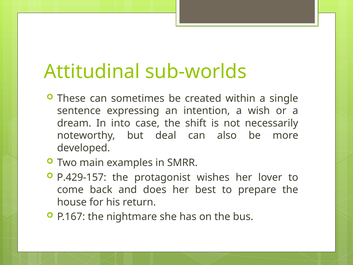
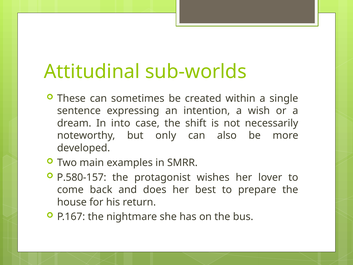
deal: deal -> only
P.429-157: P.429-157 -> P.580-157
